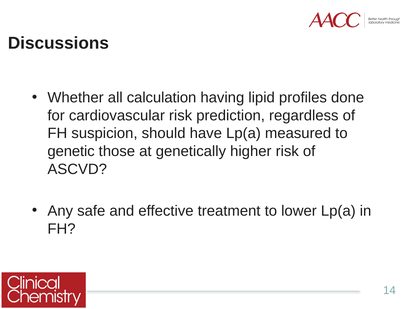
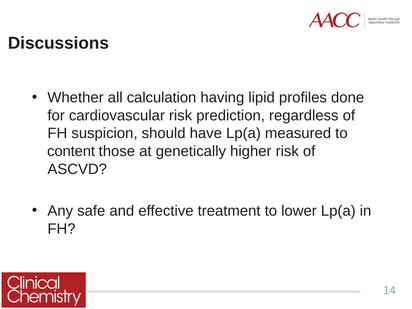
genetic: genetic -> content
